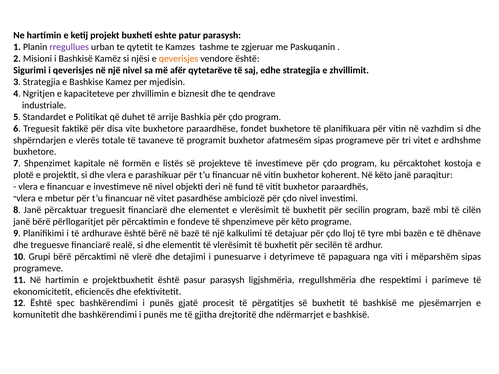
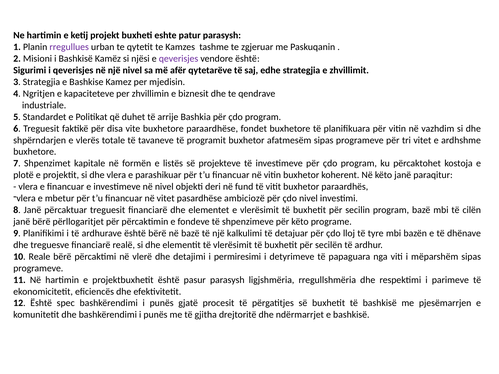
qeverisjes at (179, 59) colour: orange -> purple
Grupi: Grupi -> Reale
punesuarve: punesuarve -> permiresimi
